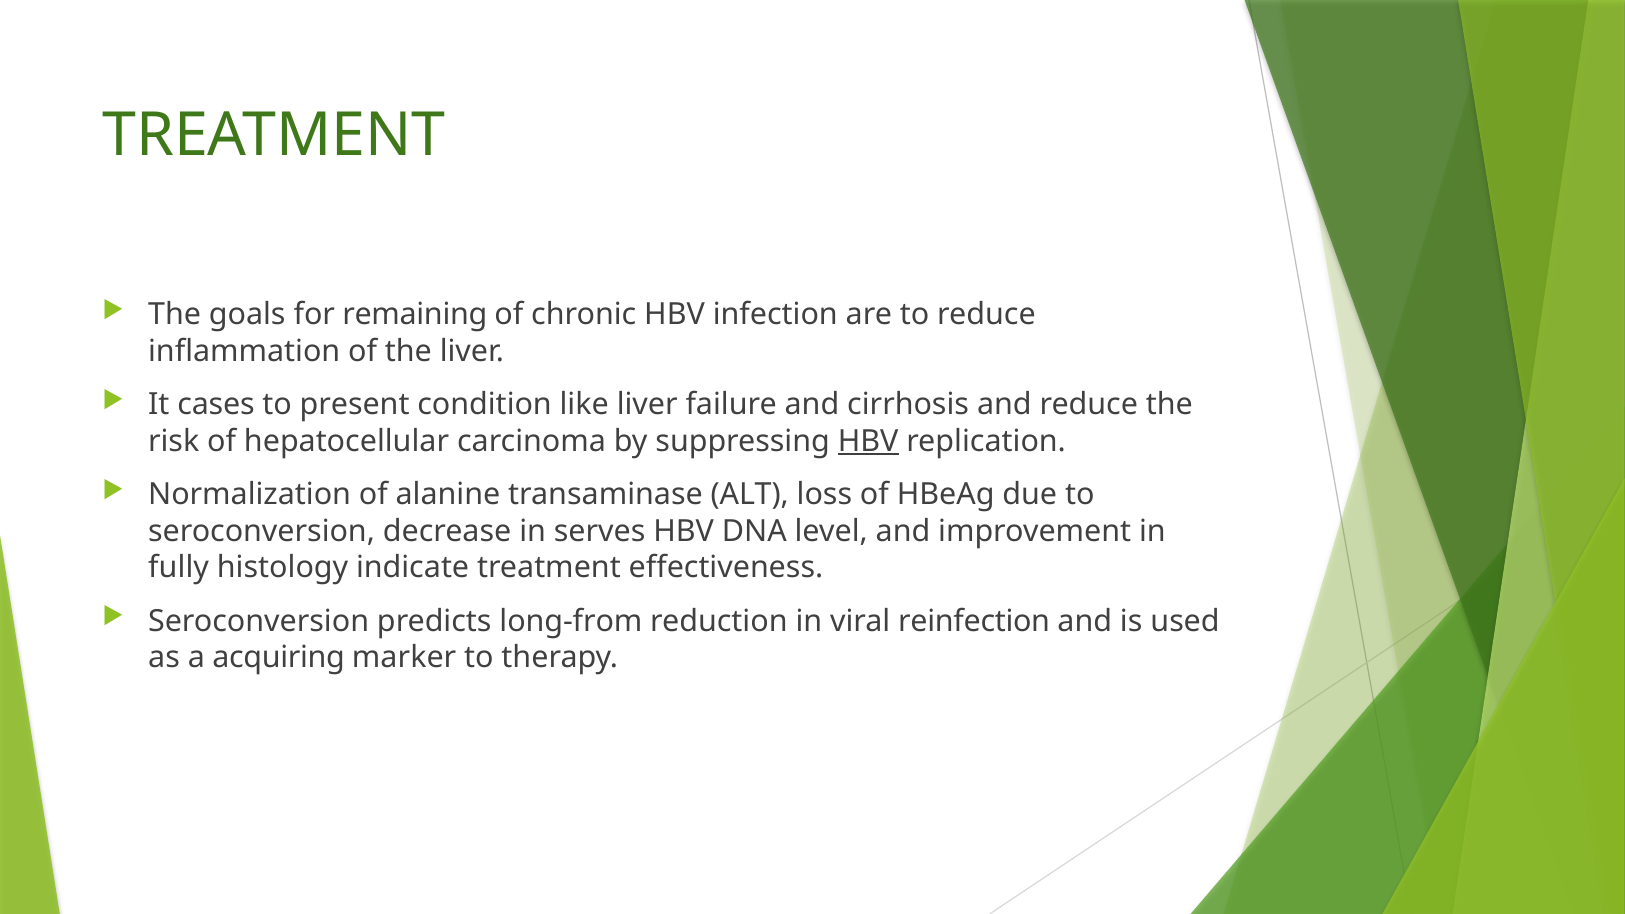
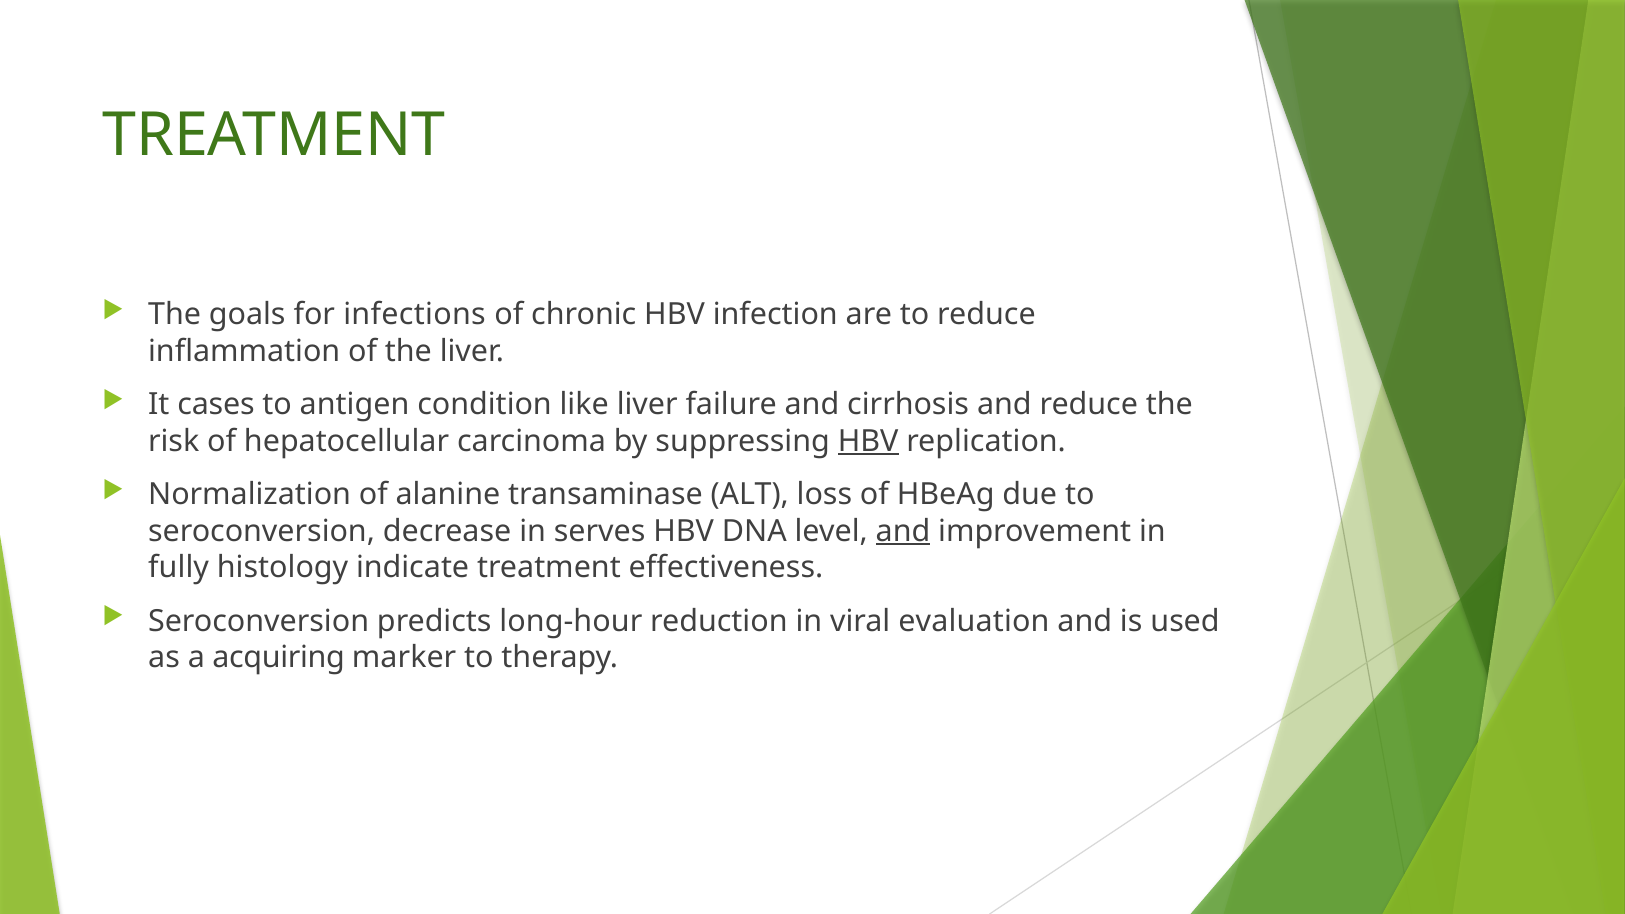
remaining: remaining -> infections
present: present -> antigen
and at (903, 531) underline: none -> present
long-from: long-from -> long-hour
reinfection: reinfection -> evaluation
